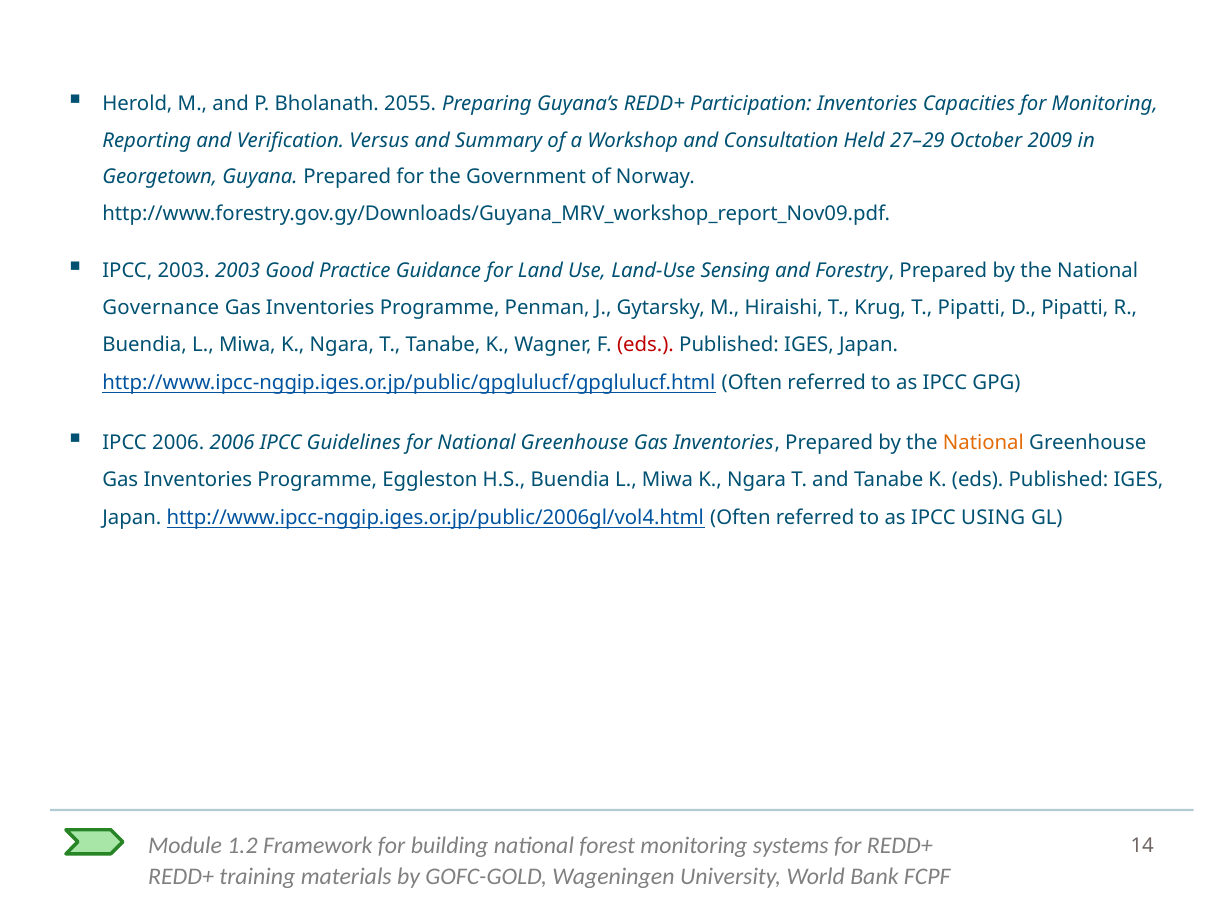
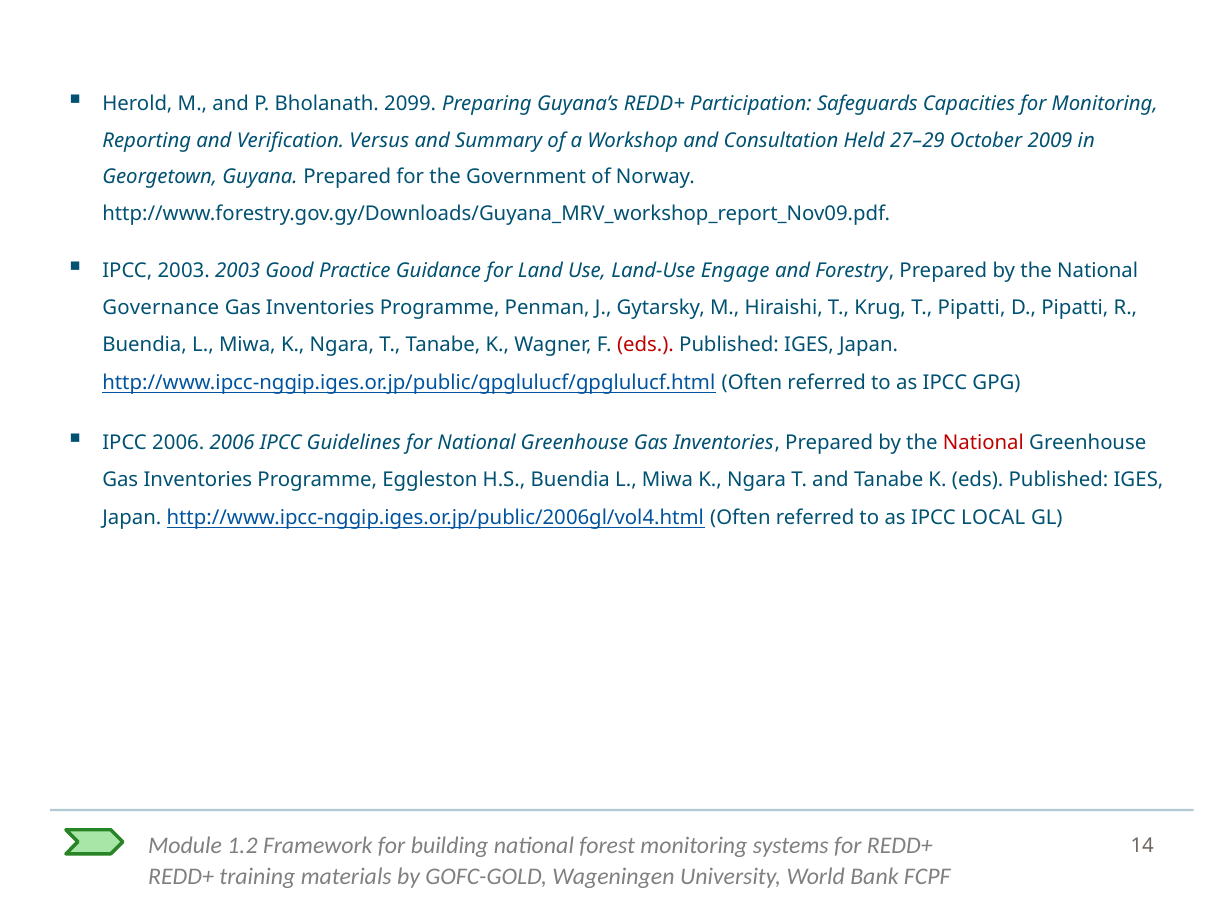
2055: 2055 -> 2099
Participation Inventories: Inventories -> Safeguards
Sensing: Sensing -> Engage
National at (983, 443) colour: orange -> red
USING: USING -> LOCAL
